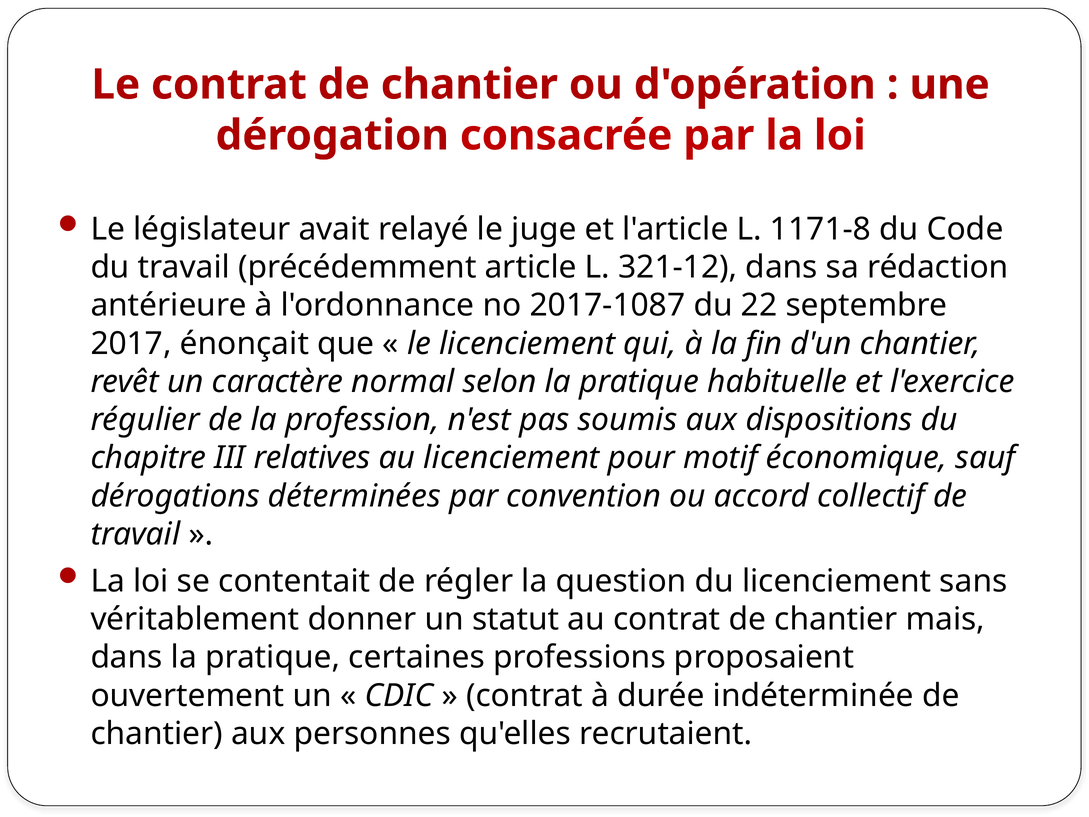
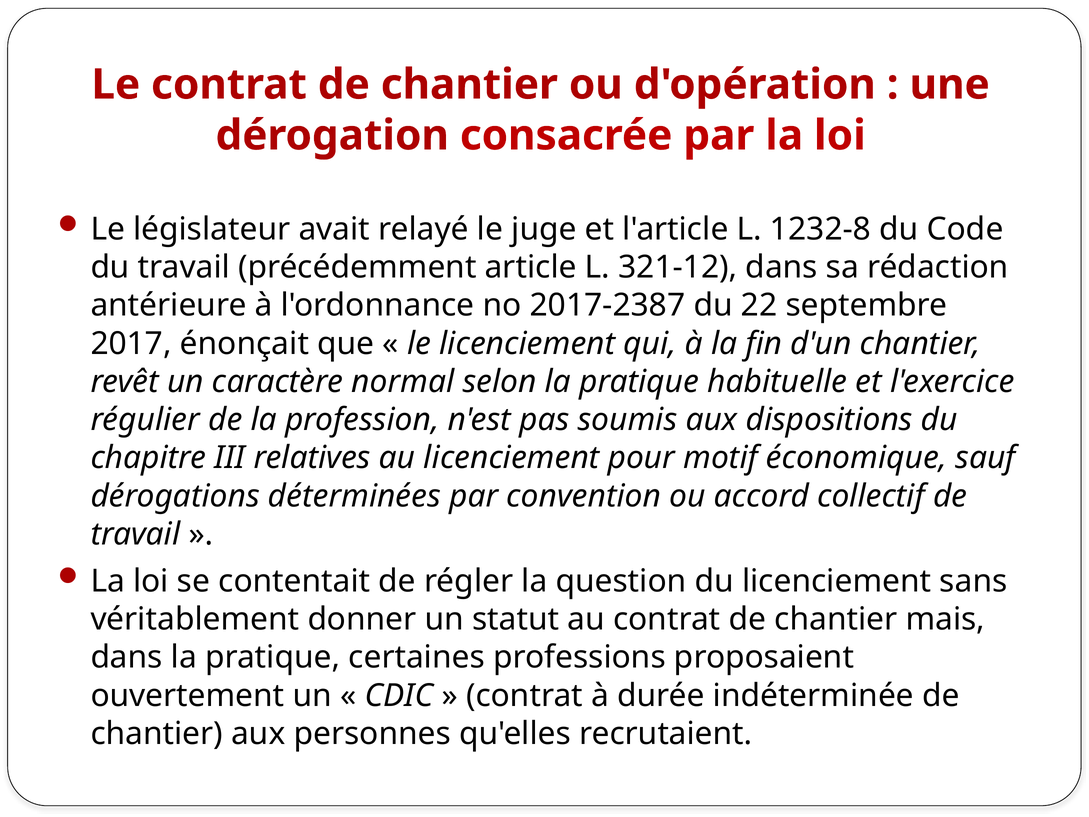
1171-8: 1171-8 -> 1232-8
2017-1087: 2017-1087 -> 2017-2387
